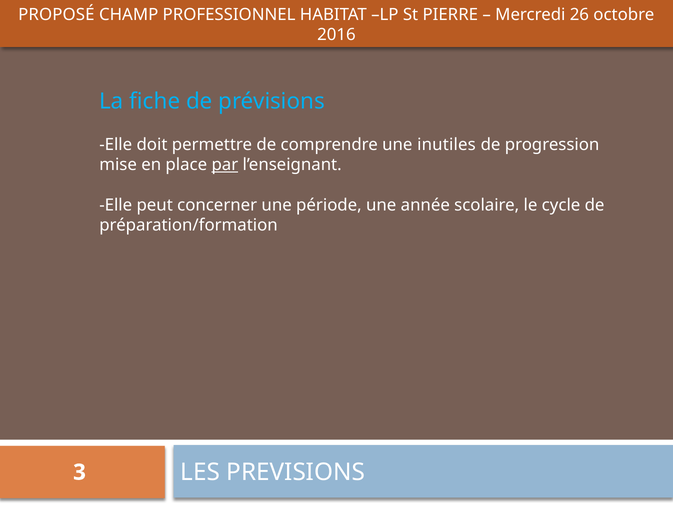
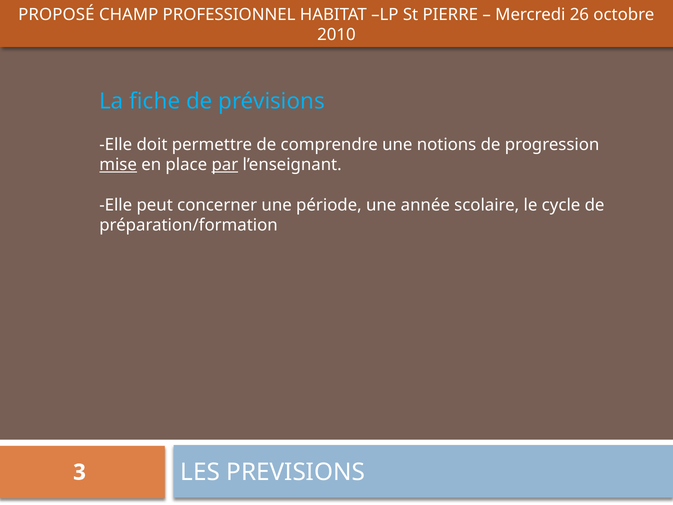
2016: 2016 -> 2010
inutiles: inutiles -> notions
mise underline: none -> present
